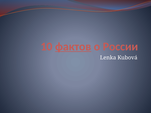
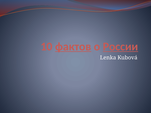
России underline: none -> present
